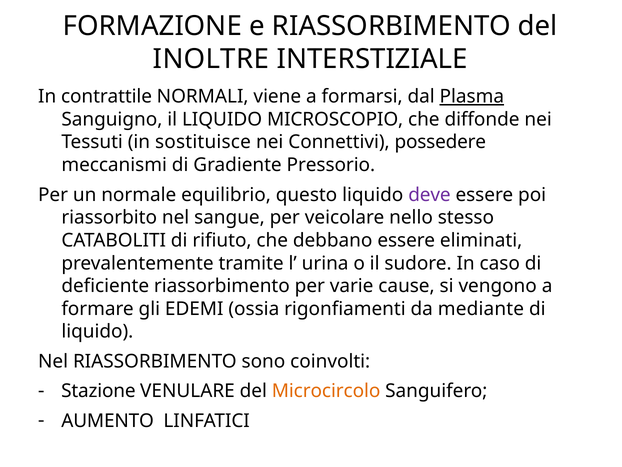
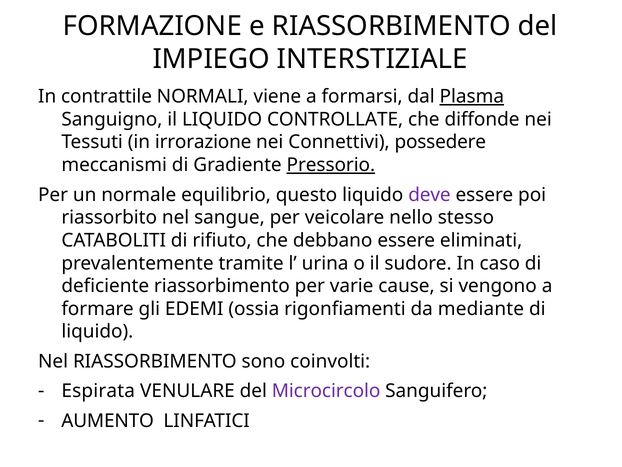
INOLTRE: INOLTRE -> IMPIEGO
MICROSCOPIO: MICROSCOPIO -> CONTROLLATE
sostituisce: sostituisce -> irrorazione
Pressorio underline: none -> present
Stazione: Stazione -> Espirata
Microcircolo colour: orange -> purple
